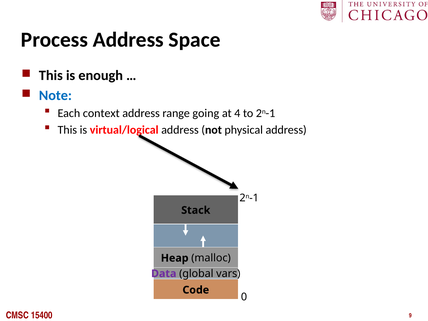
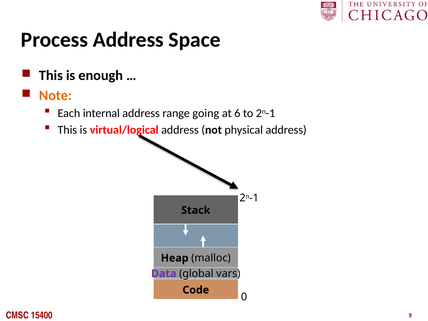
Note colour: blue -> orange
context: context -> internal
4: 4 -> 6
